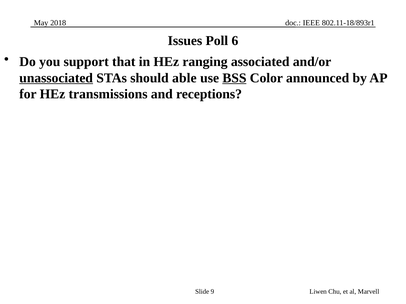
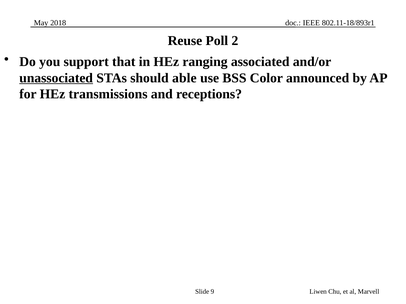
Issues: Issues -> Reuse
6: 6 -> 2
BSS underline: present -> none
